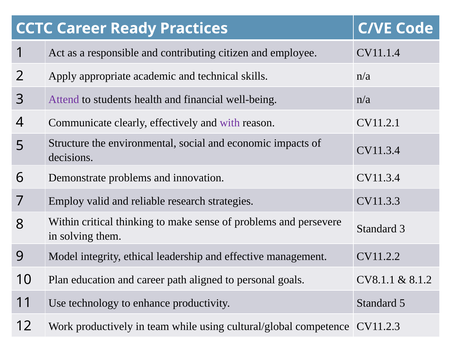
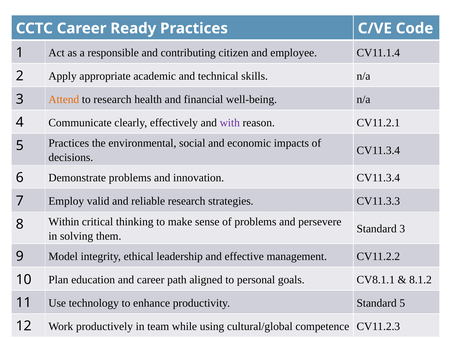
Attend colour: purple -> orange
to students: students -> research
5 Structure: Structure -> Practices
